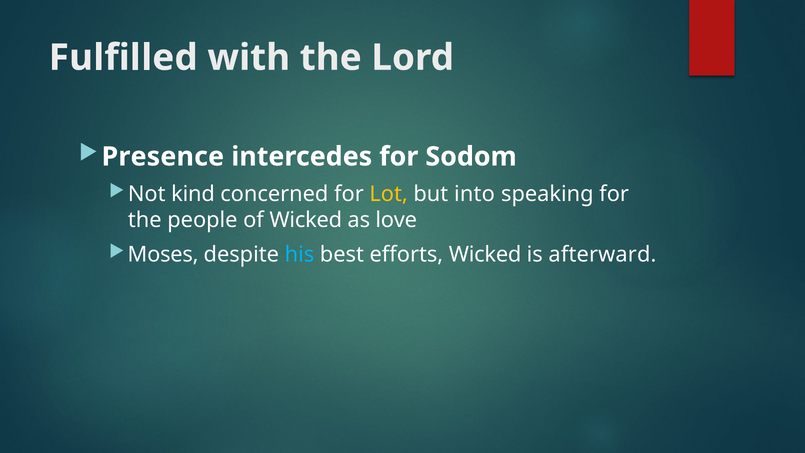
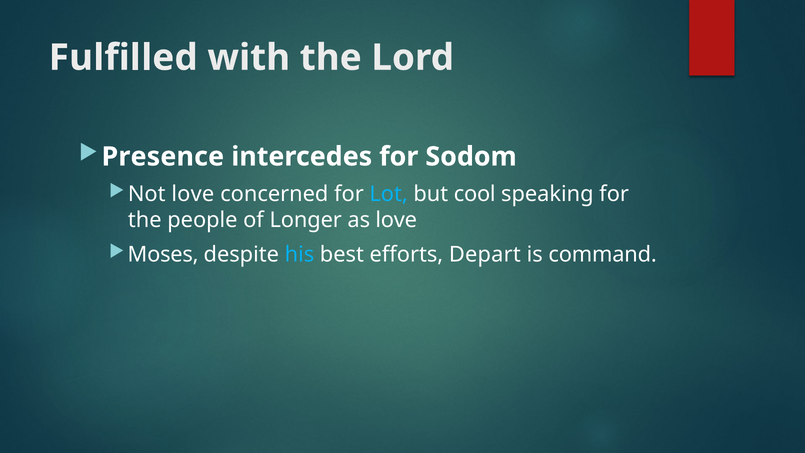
Not kind: kind -> love
Lot colour: yellow -> light blue
into: into -> cool
of Wicked: Wicked -> Longer
efforts Wicked: Wicked -> Depart
afterward: afterward -> command
